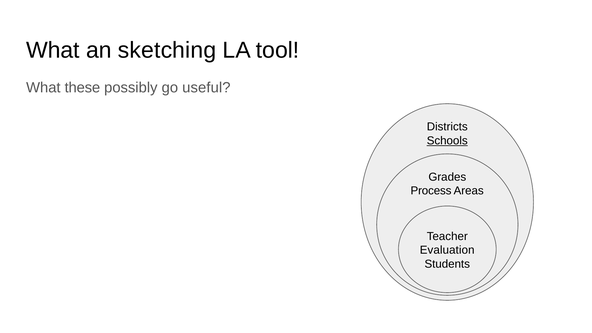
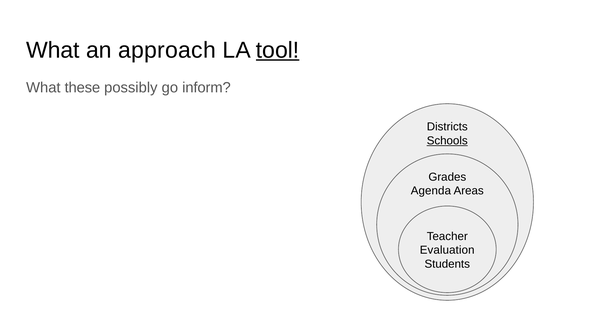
sketching: sketching -> approach
tool underline: none -> present
useful: useful -> inform
Process: Process -> Agenda
